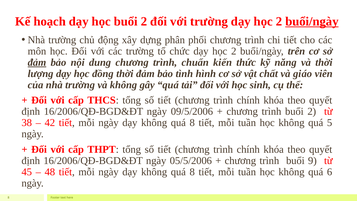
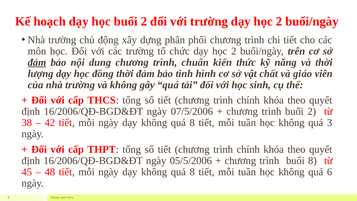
buổi/ngày at (312, 21) underline: present -> none
09/5/2006: 09/5/2006 -> 07/5/2006
5: 5 -> 3
buổi 9: 9 -> 8
